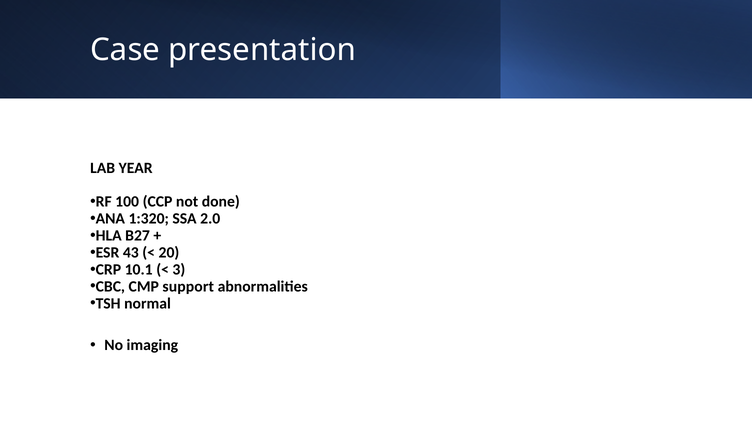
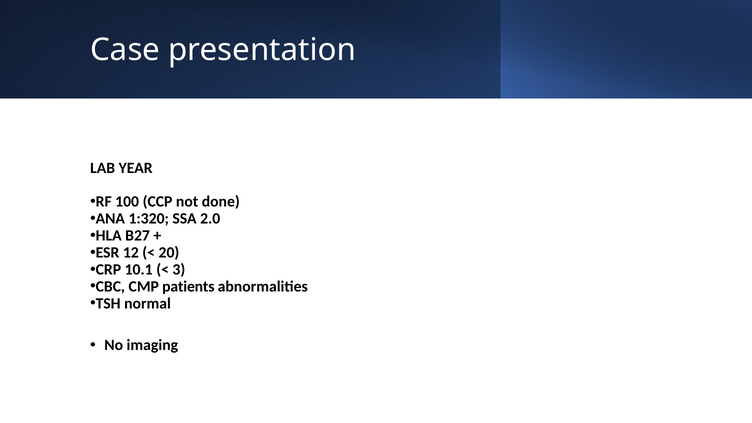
43: 43 -> 12
support: support -> patients
